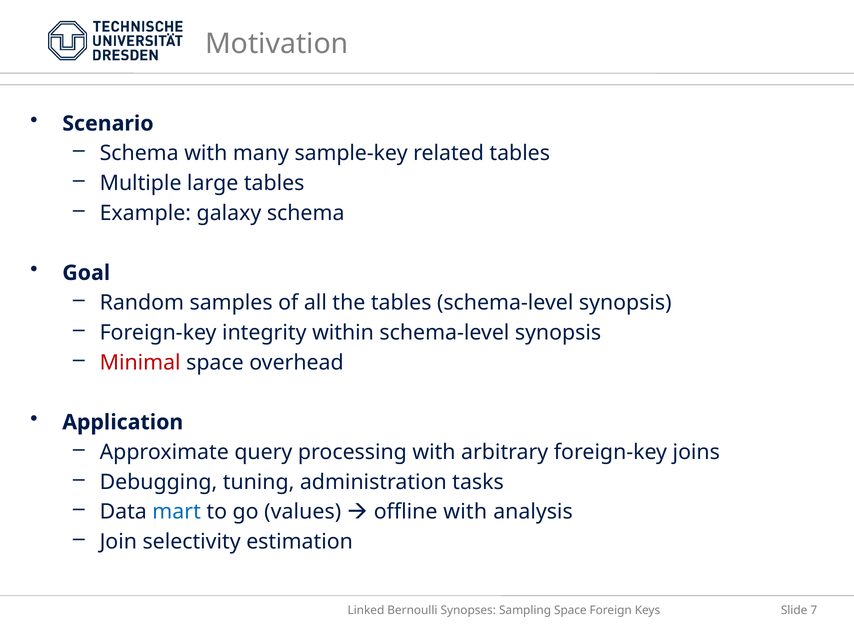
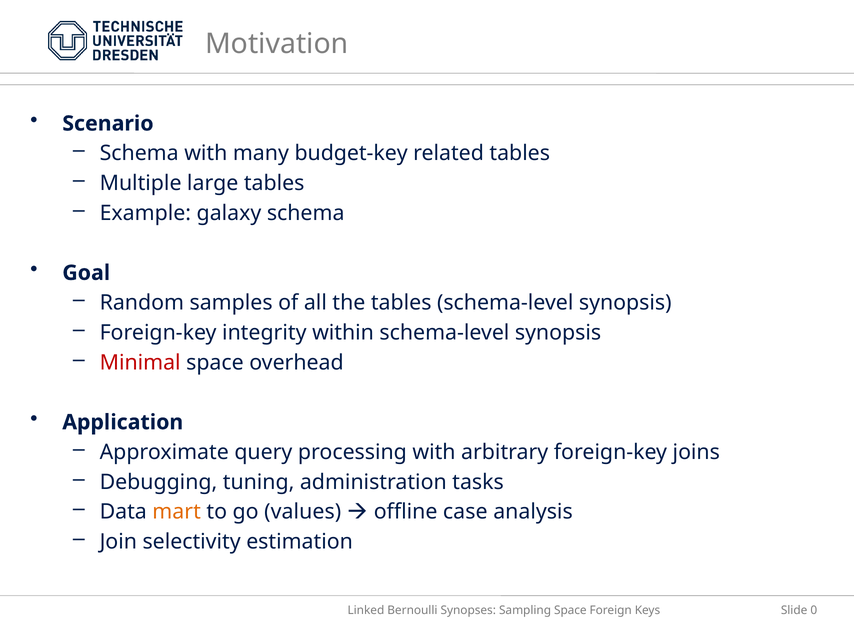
sample-key: sample-key -> budget-key
mart colour: blue -> orange
offline with: with -> case
7: 7 -> 0
